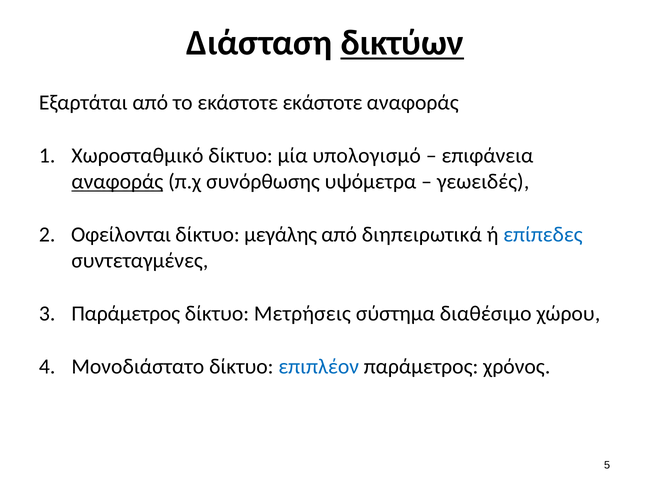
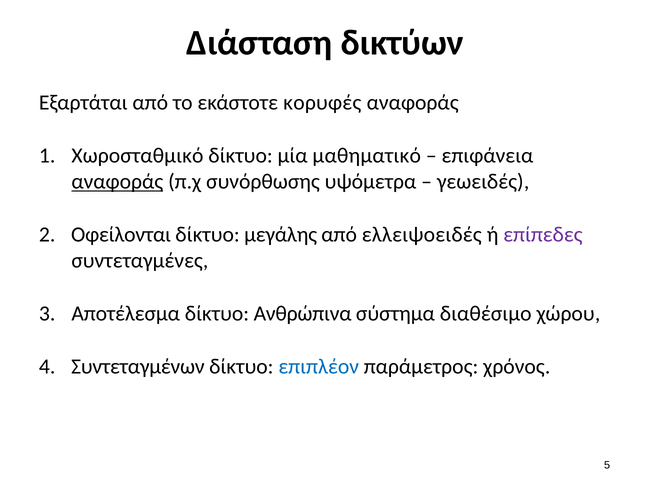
δικτύων underline: present -> none
εκάστοτε εκάστοτε: εκάστοτε -> κορυφές
υπολογισμό: υπολογισμό -> μαθηματικό
διηπειρωτικά: διηπειρωτικά -> ελλειψοειδές
επίπεδες colour: blue -> purple
Παράμετρος at (126, 314): Παράμετρος -> Αποτέλεσμα
Μετρήσεις: Μετρήσεις -> Ανθρώπινα
Μονοδιάστατο: Μονοδιάστατο -> Συντεταγμένων
